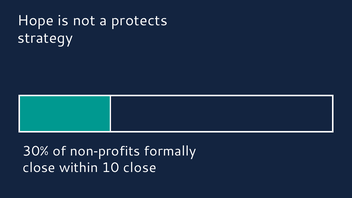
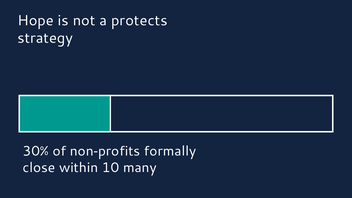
10 close: close -> many
